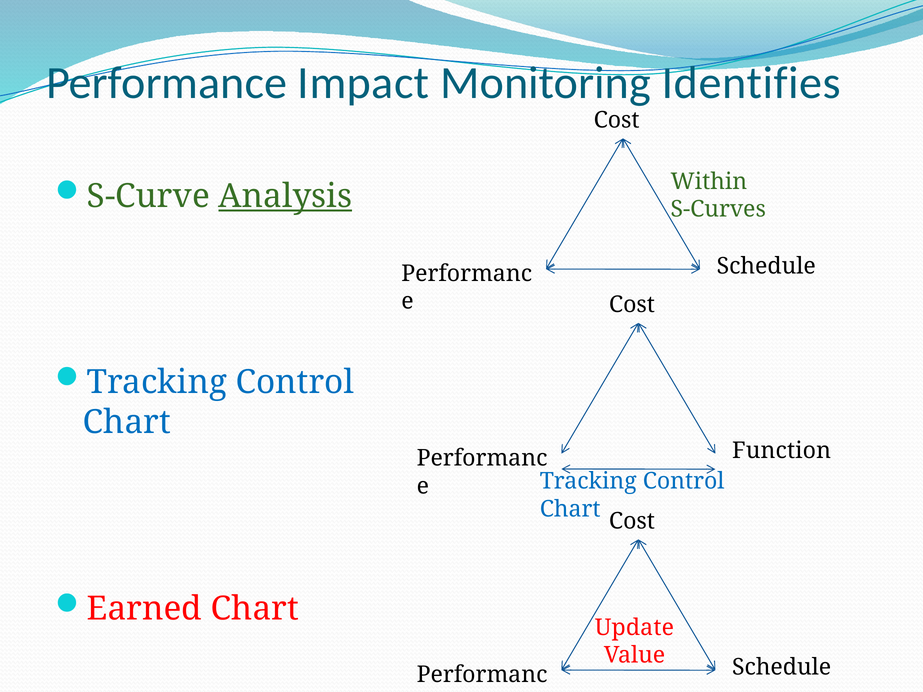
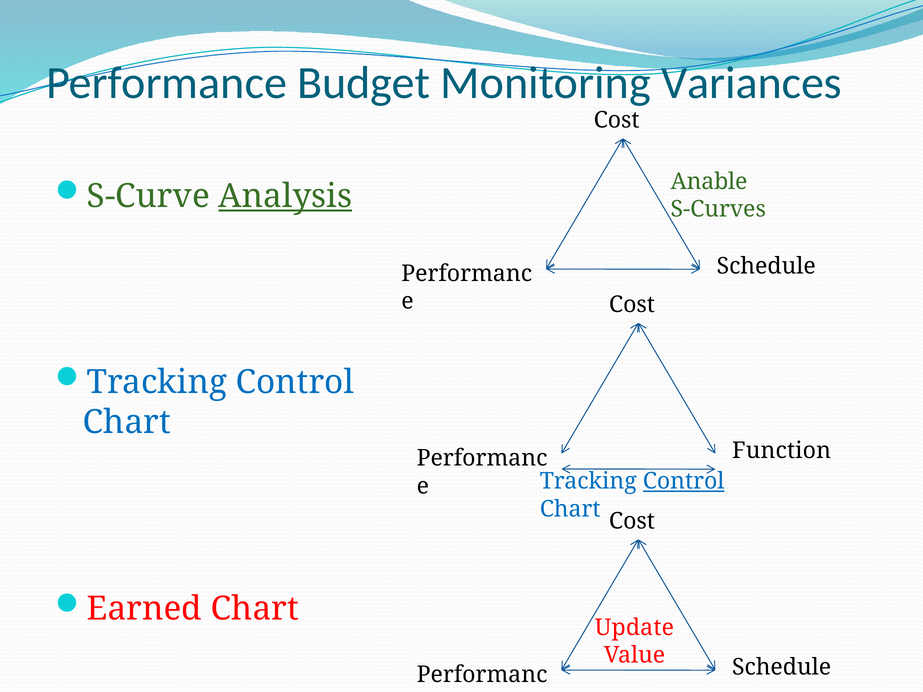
Impact: Impact -> Budget
Identifies: Identifies -> Variances
Within: Within -> Anable
Control at (684, 481) underline: none -> present
